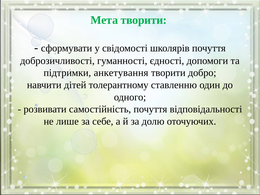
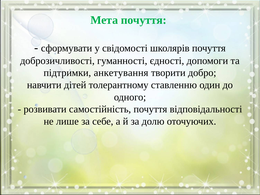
Мета творити: творити -> почуття
